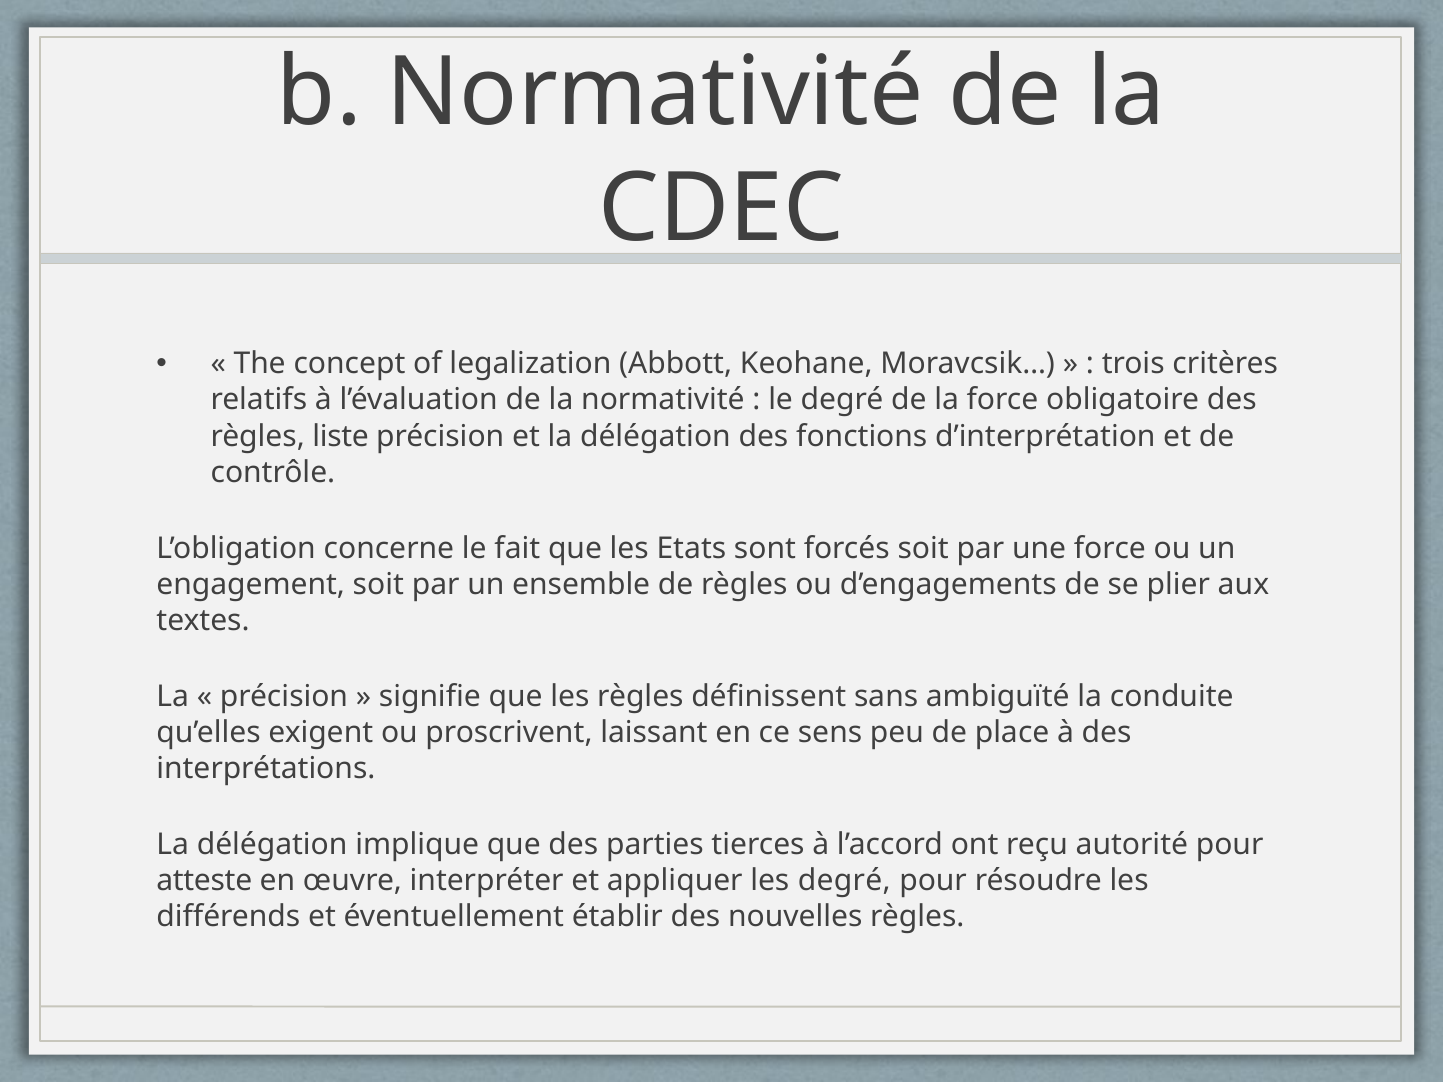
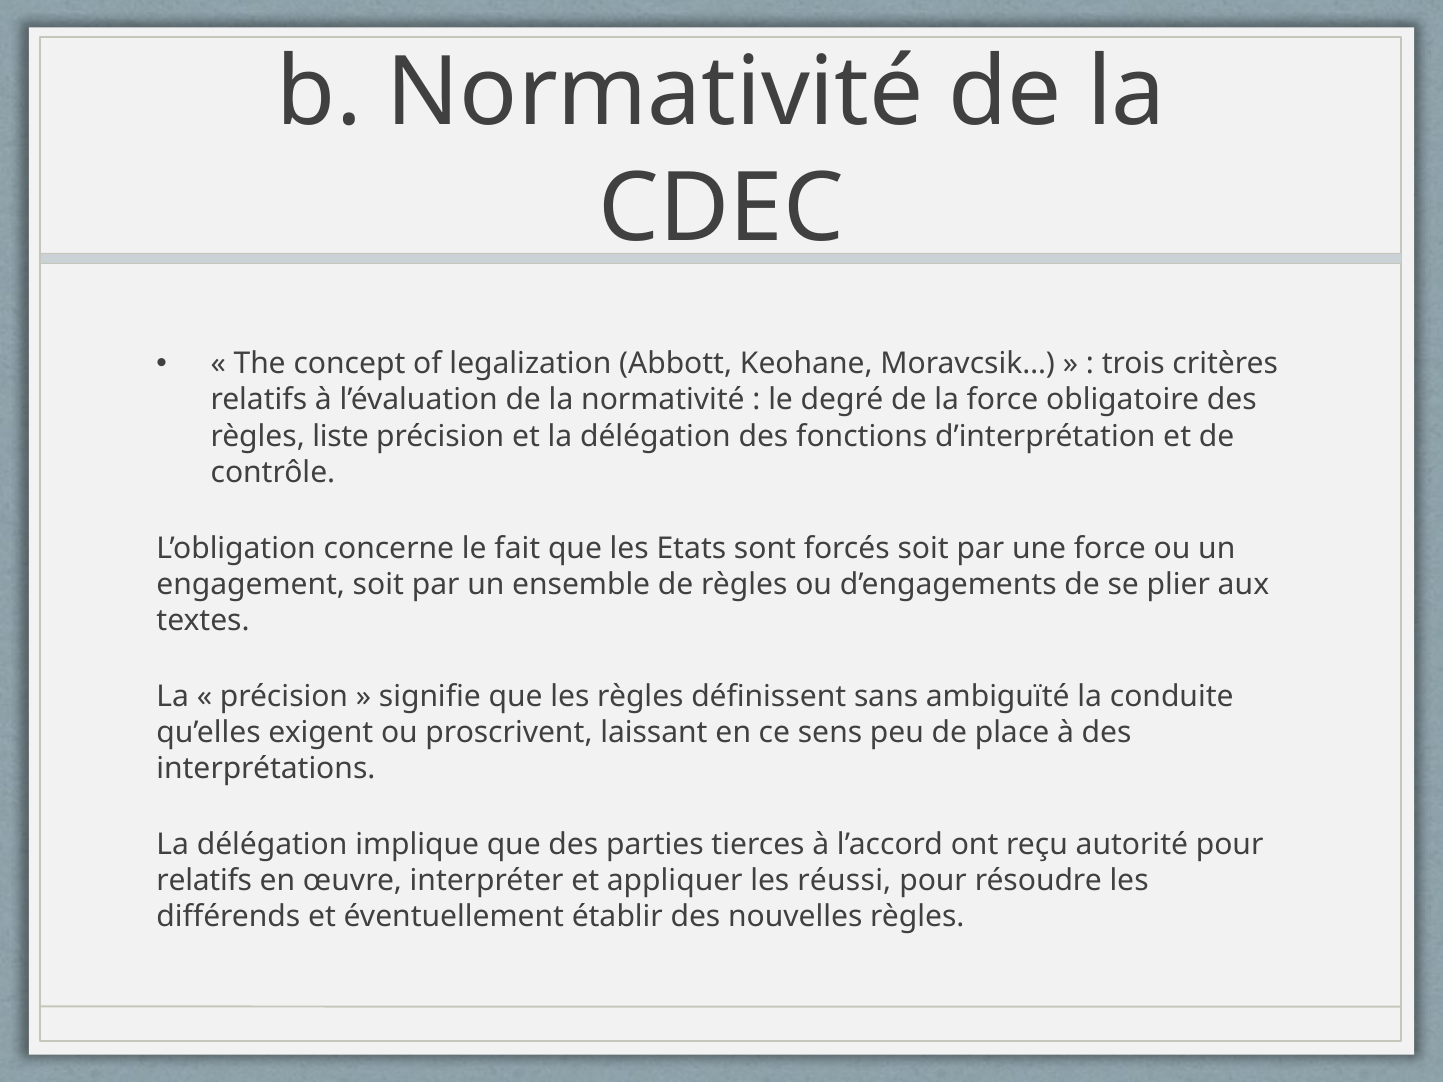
atteste at (204, 881): atteste -> relatifs
les degré: degré -> réussi
